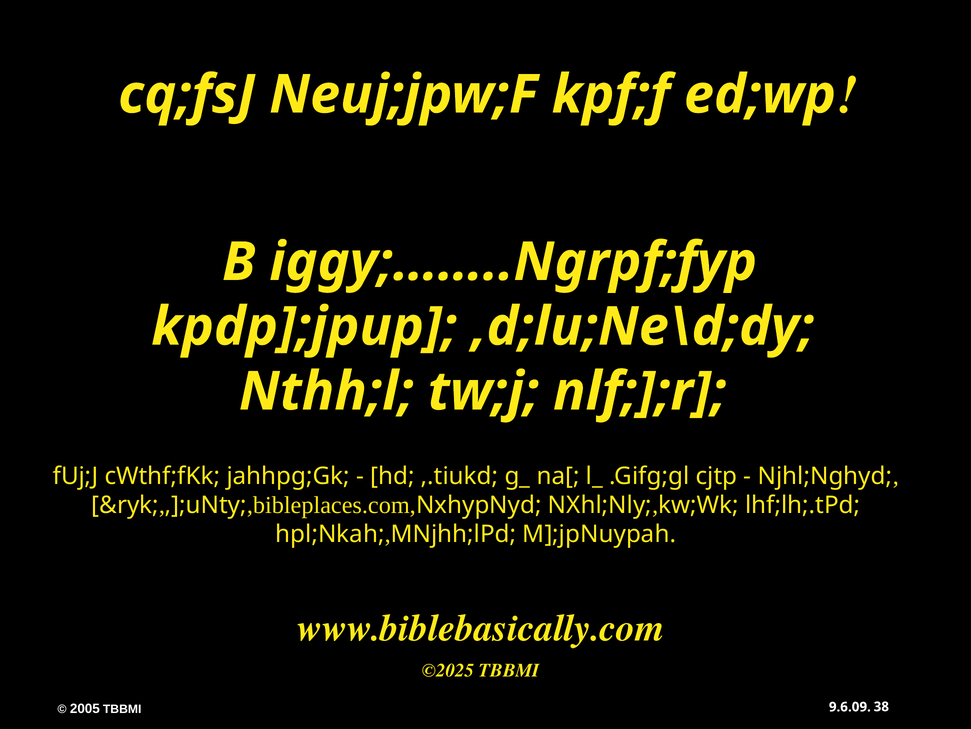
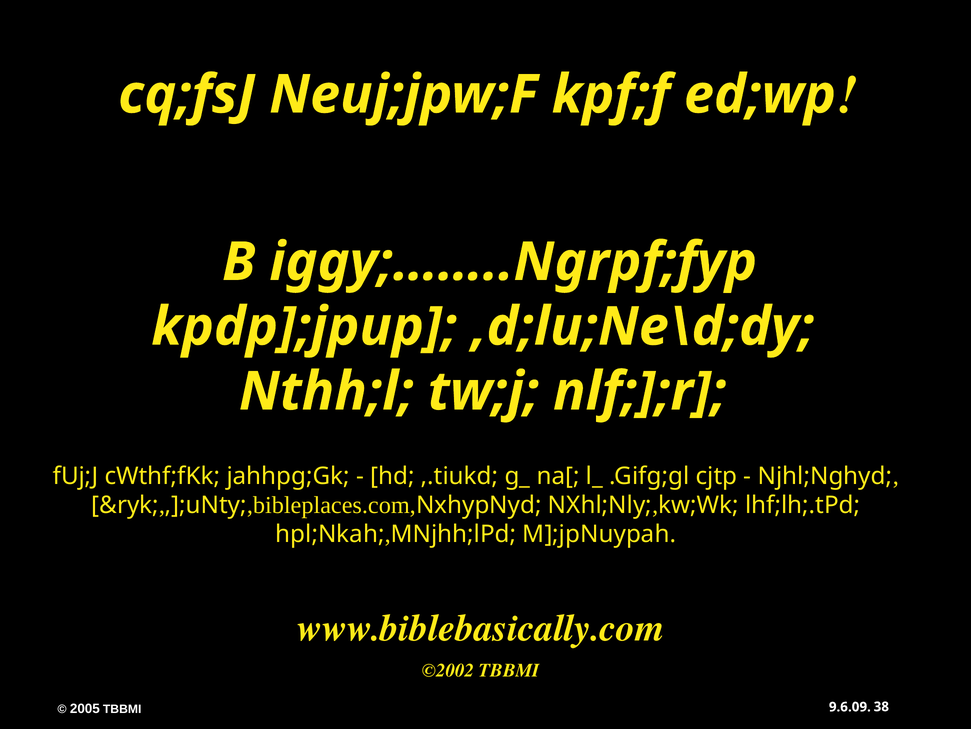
©2025: ©2025 -> ©2002
